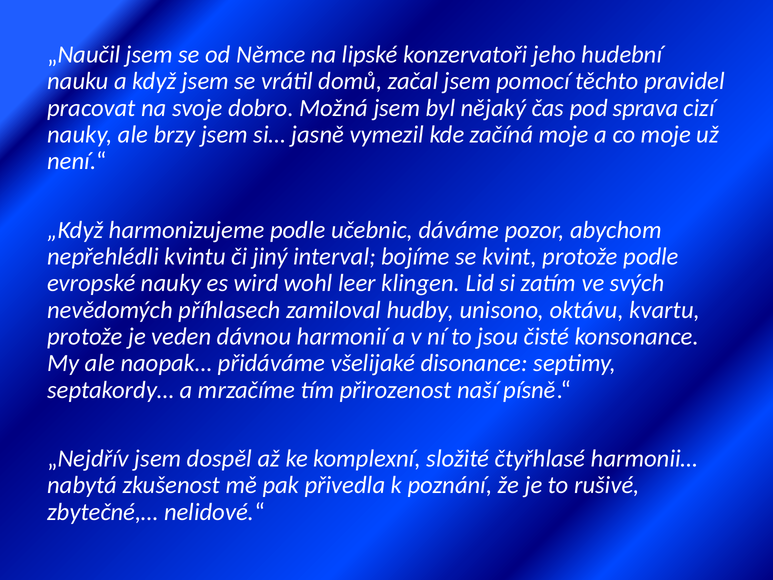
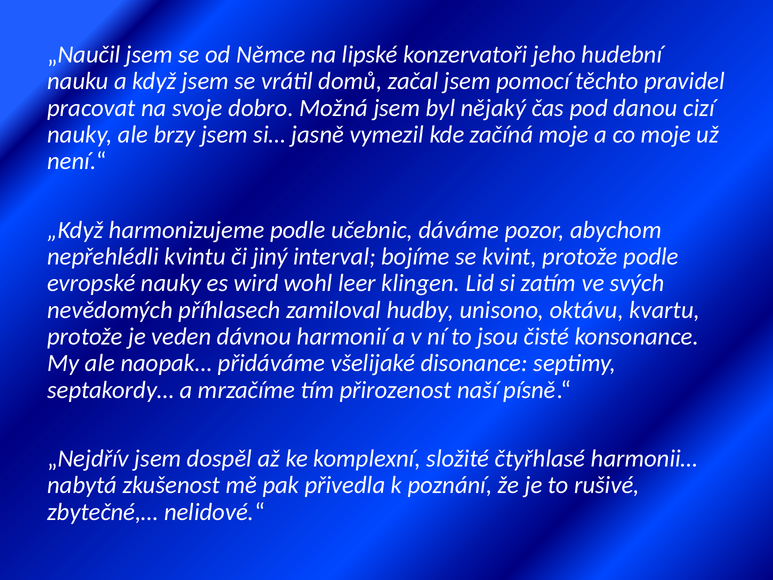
sprava: sprava -> danou
